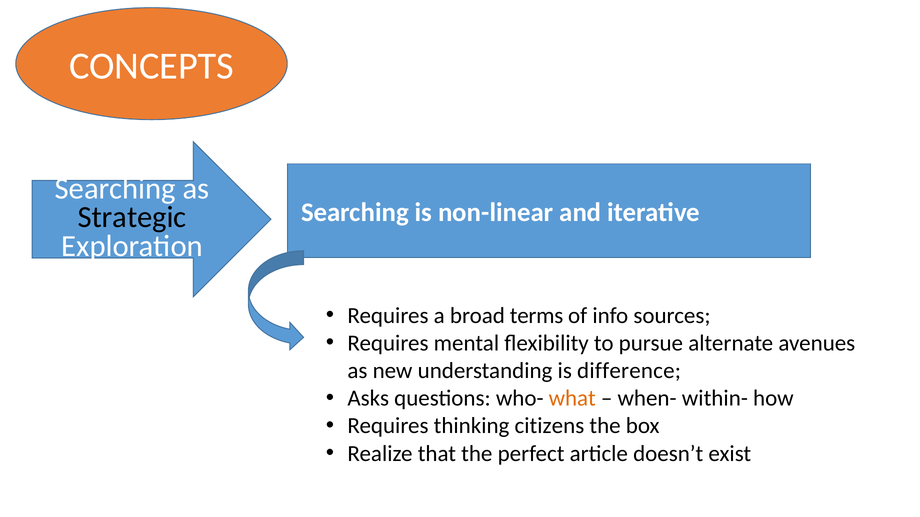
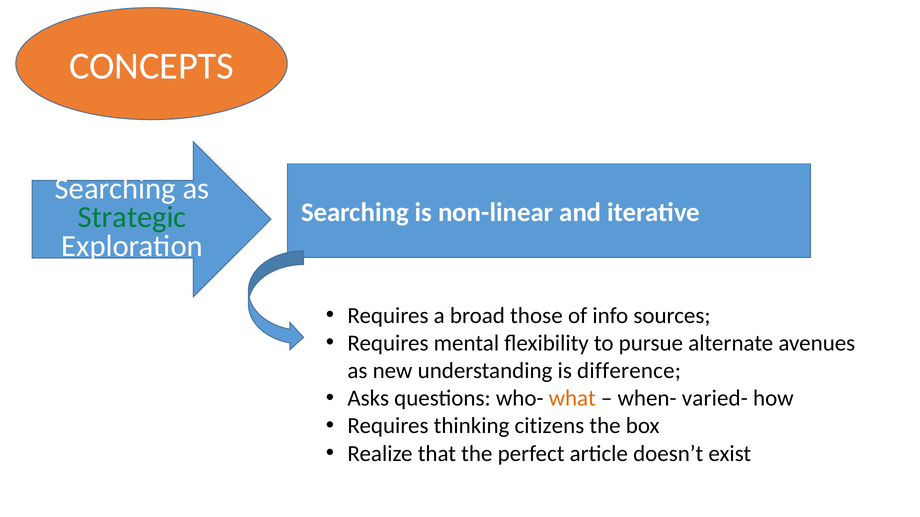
Strategic colour: black -> green
terms: terms -> those
within-: within- -> varied-
